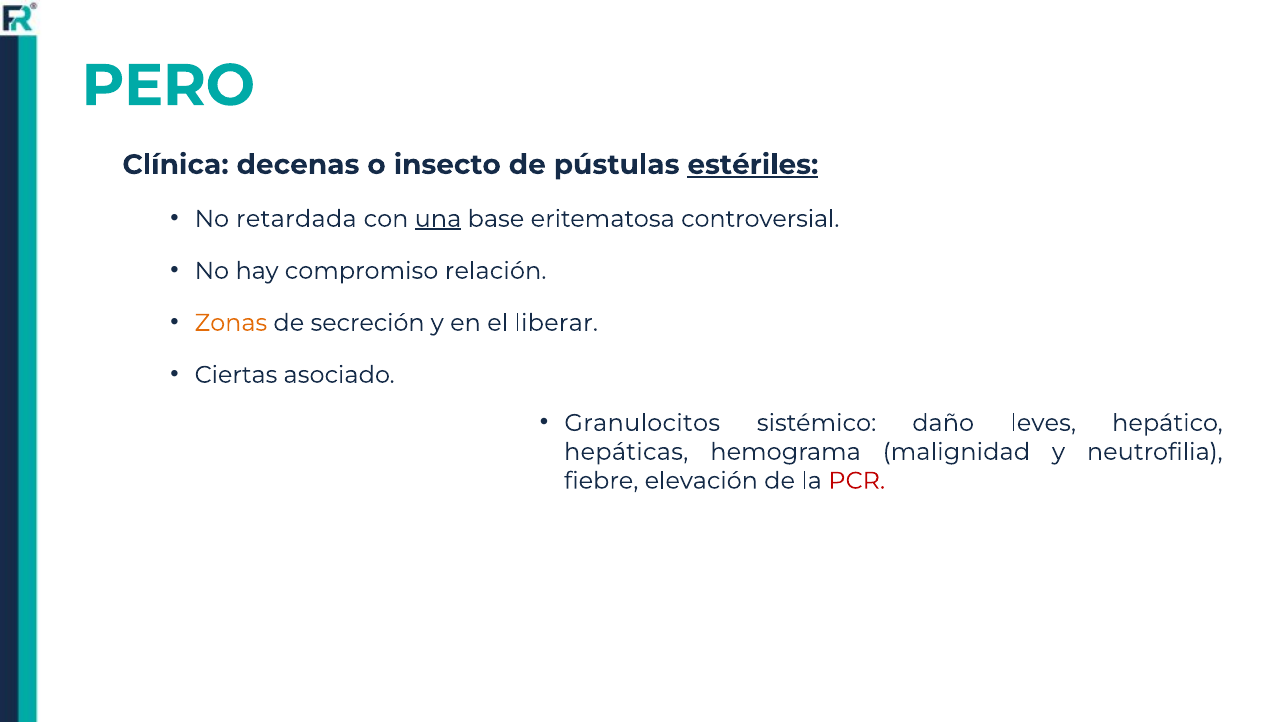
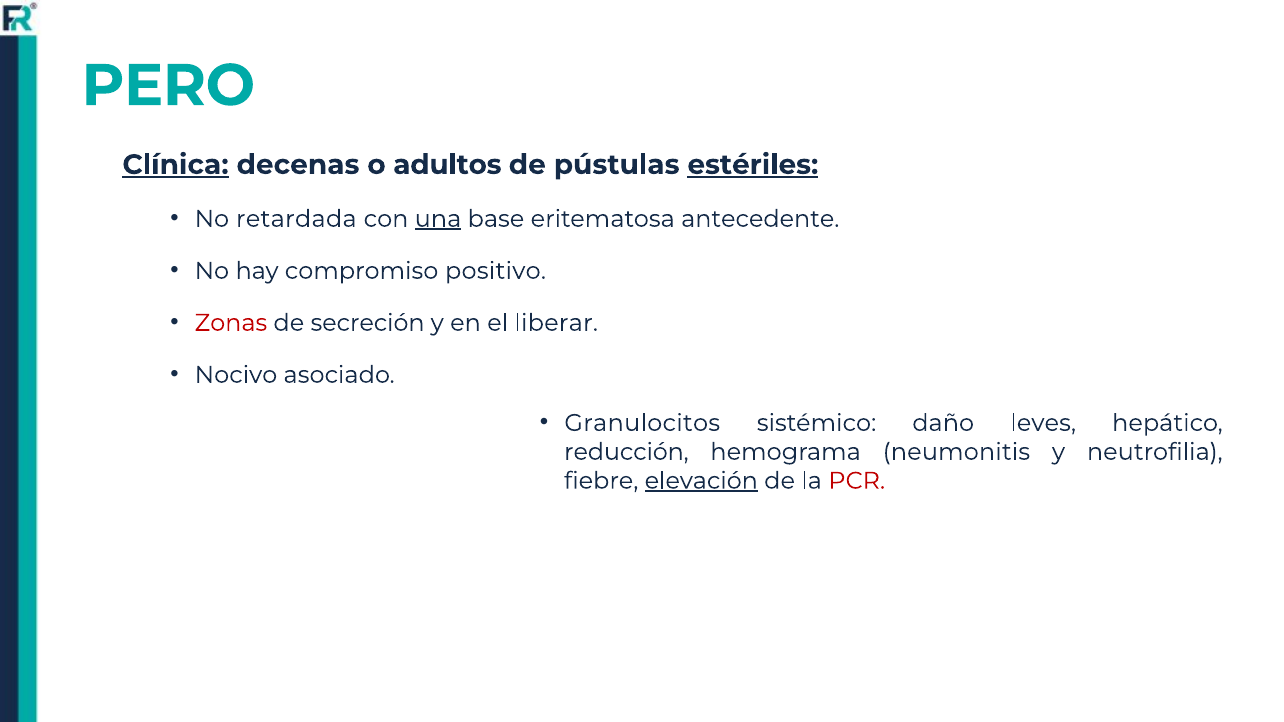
Clínica underline: none -> present
insecto: insecto -> adultos
controversial: controversial -> antecedente
relación: relación -> positivo
Zonas colour: orange -> red
Ciertas: Ciertas -> Nocivo
hepáticas: hepáticas -> reducción
malignidad: malignidad -> neumonitis
elevación underline: none -> present
